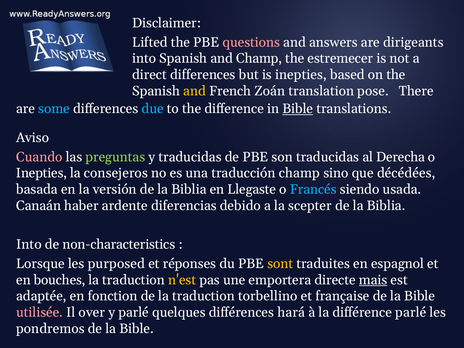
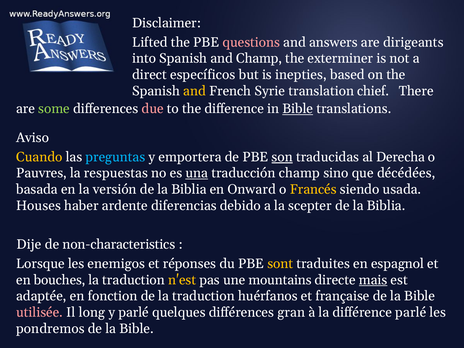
estremecer: estremecer -> exterminer
direct differences: differences -> específicos
Zoán: Zoán -> Syrie
pose: pose -> chief
some colour: light blue -> light green
due colour: light blue -> pink
Cuando colour: pink -> yellow
preguntas colour: light green -> light blue
y traducidas: traducidas -> emportera
son underline: none -> present
Inepties at (42, 173): Inepties -> Pauvres
consejeros: consejeros -> respuestas
una underline: none -> present
Llegaste: Llegaste -> Onward
Francés colour: light blue -> yellow
Canaán: Canaán -> Houses
Into at (29, 244): Into -> Dije
purposed: purposed -> enemigos
emportera: emportera -> mountains
torbellino: torbellino -> huérfanos
over: over -> long
hará: hará -> gran
